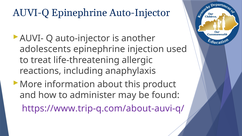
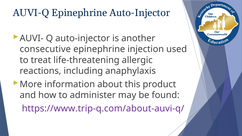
adolescents: adolescents -> consecutive
